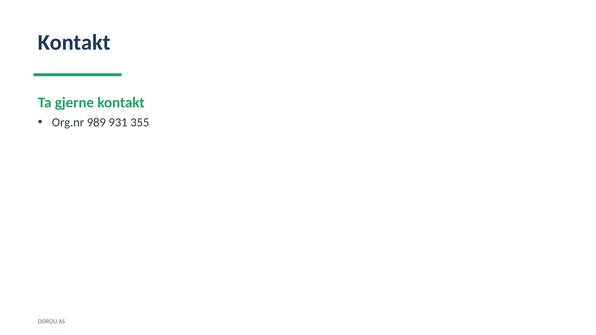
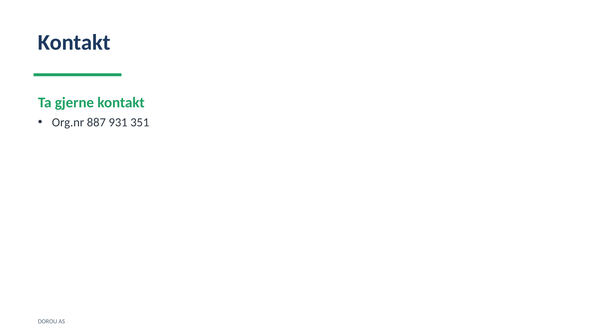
989: 989 -> 887
355: 355 -> 351
